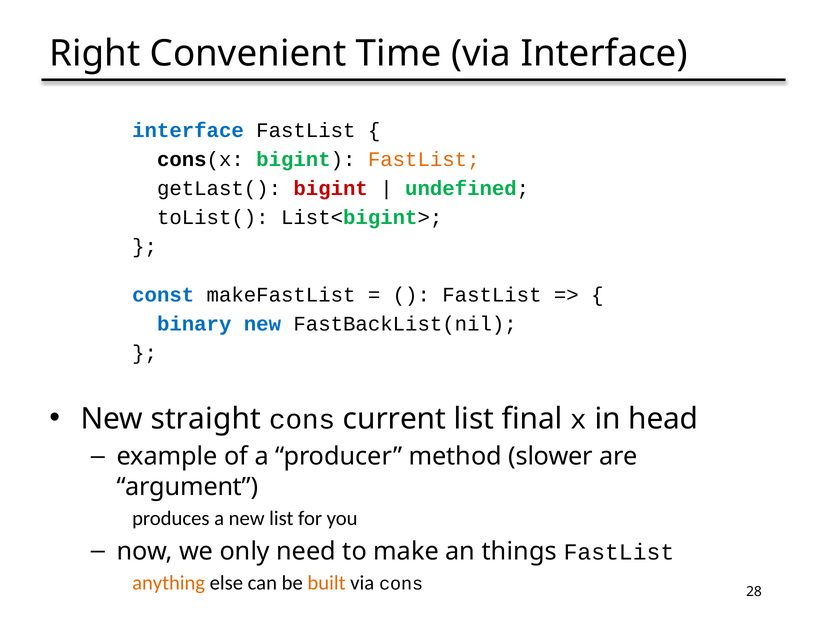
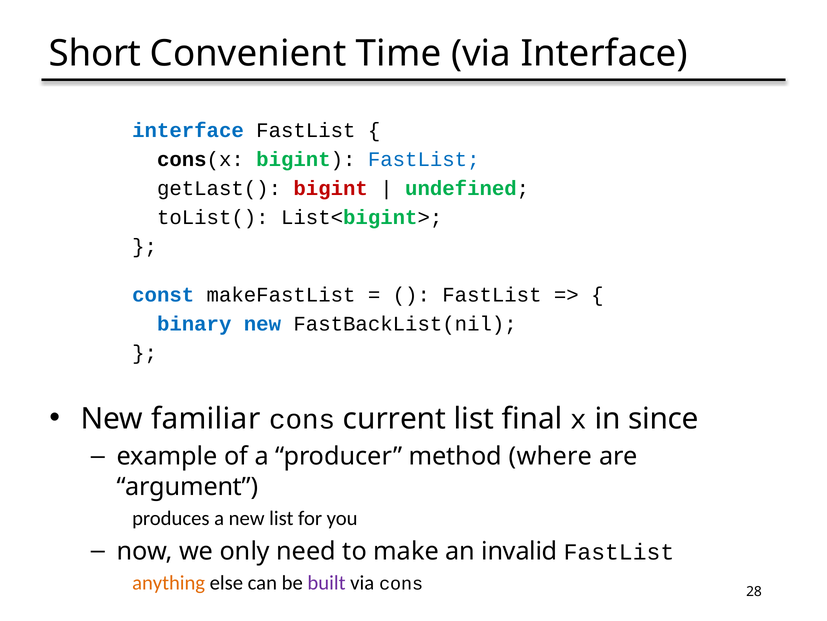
Right: Right -> Short
FastList at (424, 159) colour: orange -> blue
straight: straight -> familiar
head: head -> since
slower: slower -> where
things: things -> invalid
built colour: orange -> purple
